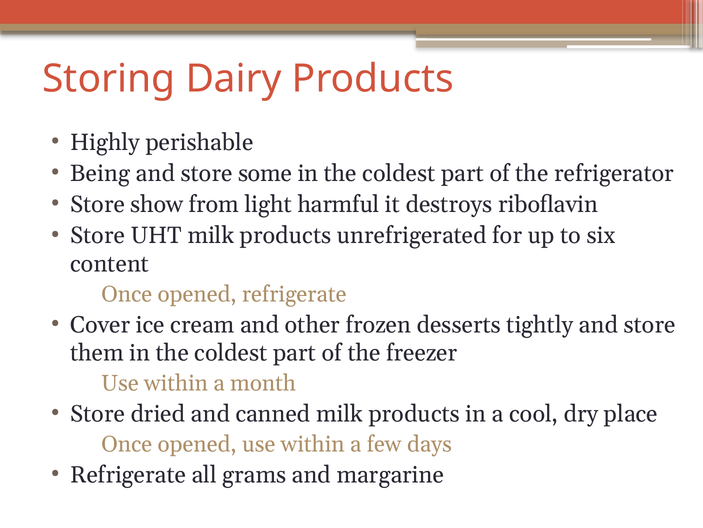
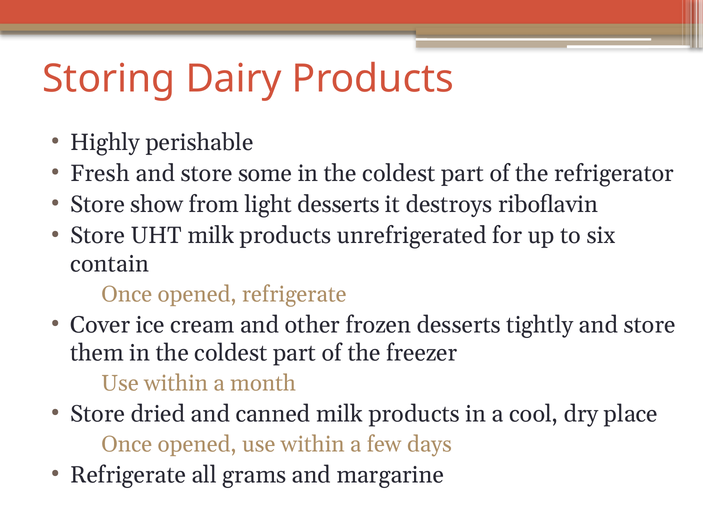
Being: Being -> Fresh
light harmful: harmful -> desserts
content: content -> contain
